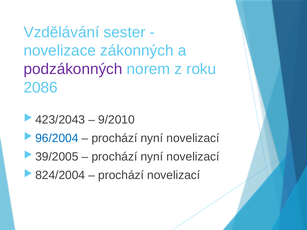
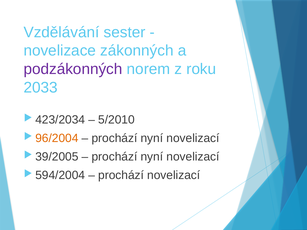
2086: 2086 -> 2033
423/2043: 423/2043 -> 423/2034
9/2010: 9/2010 -> 5/2010
96/2004 colour: blue -> orange
824/2004: 824/2004 -> 594/2004
